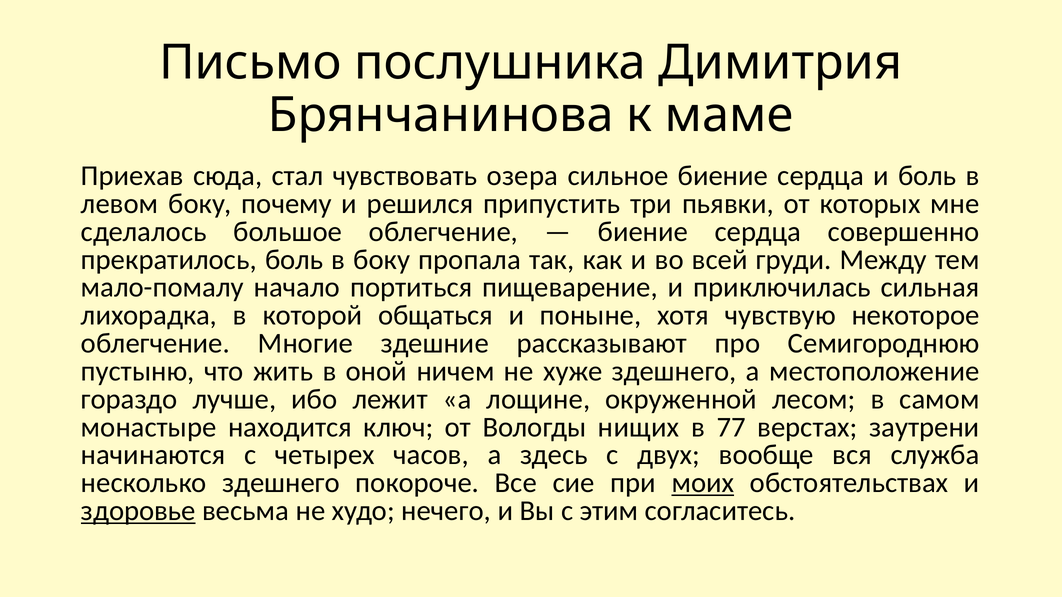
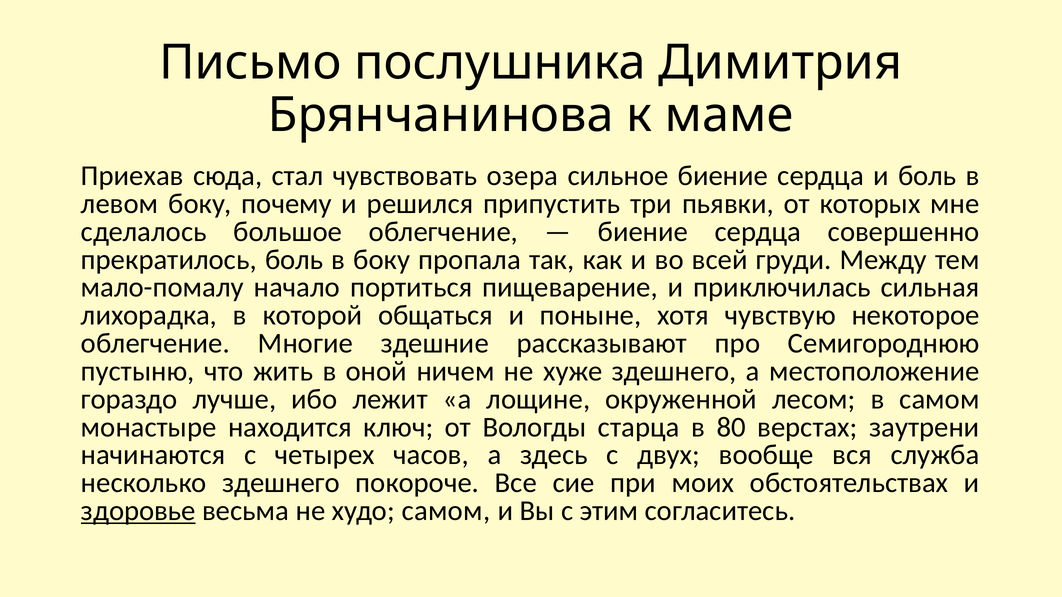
нищих: нищих -> старца
77: 77 -> 80
моих underline: present -> none
худо нечего: нечего -> самом
